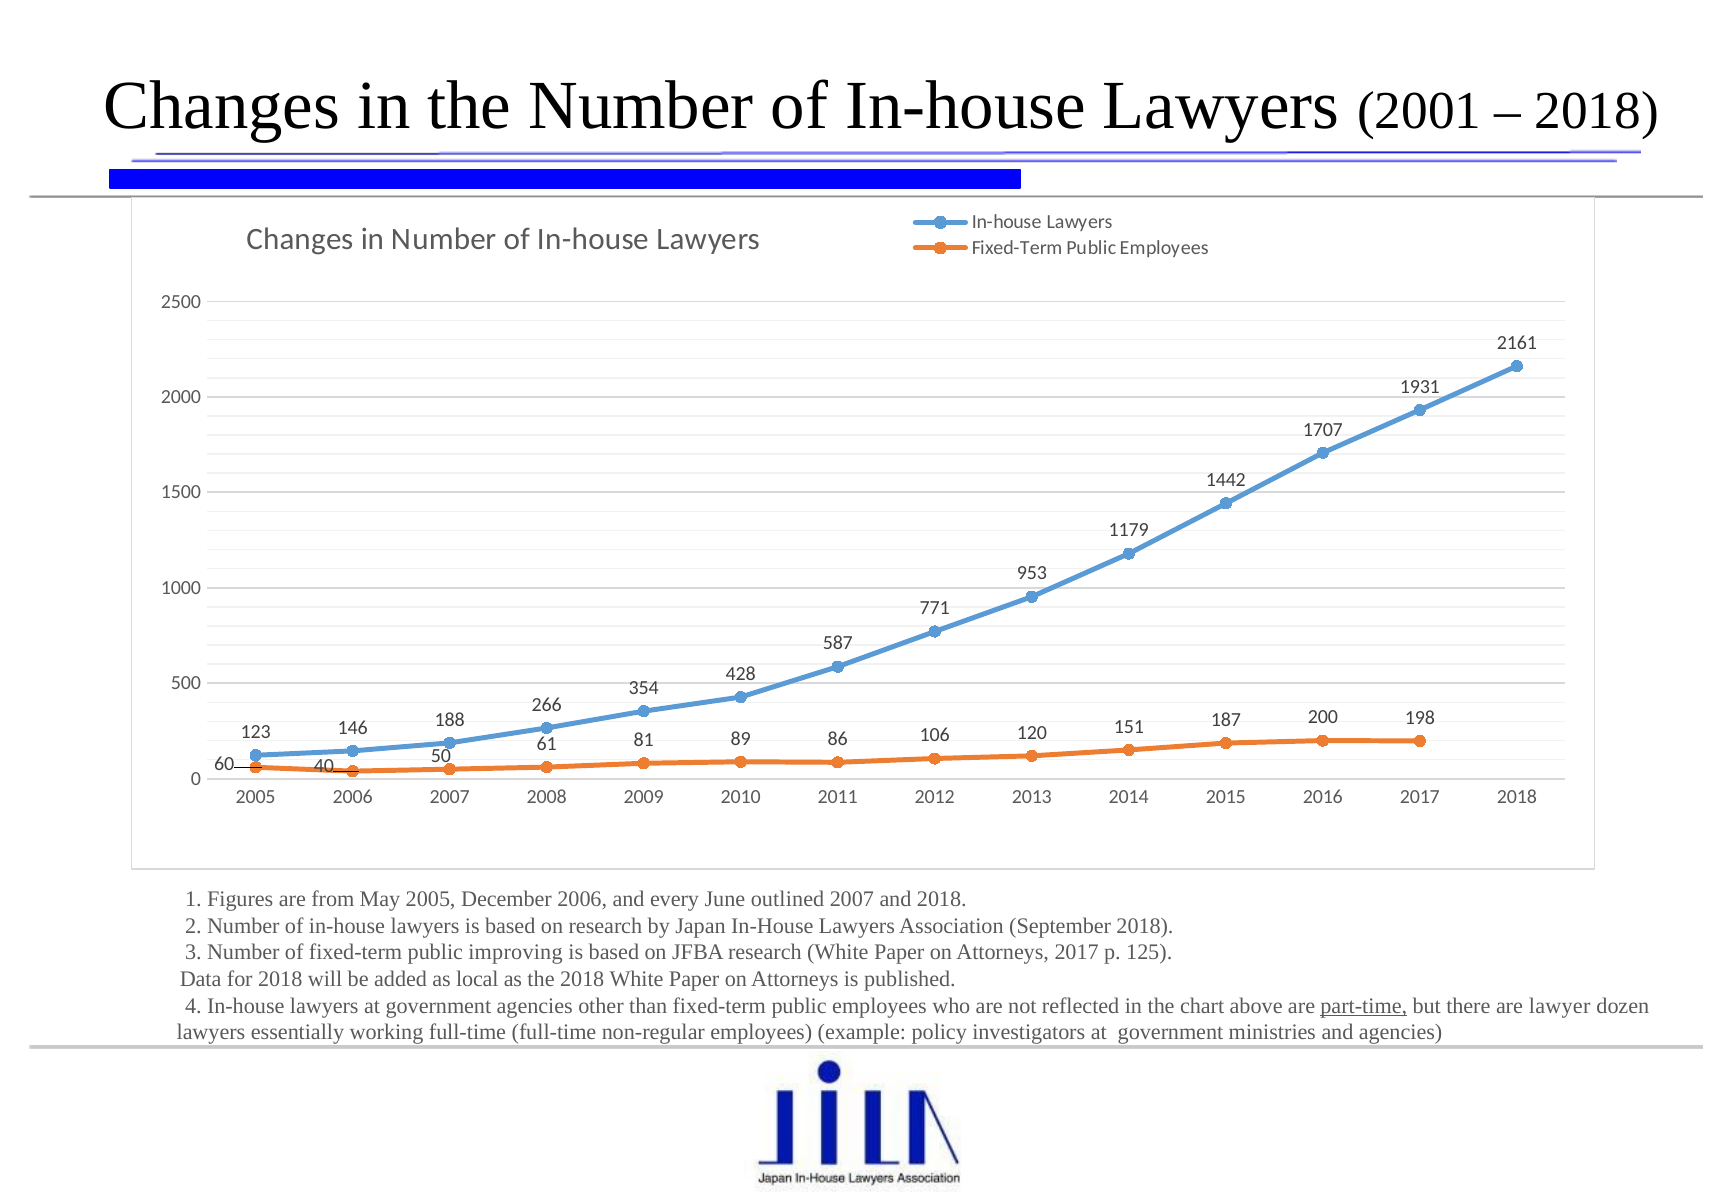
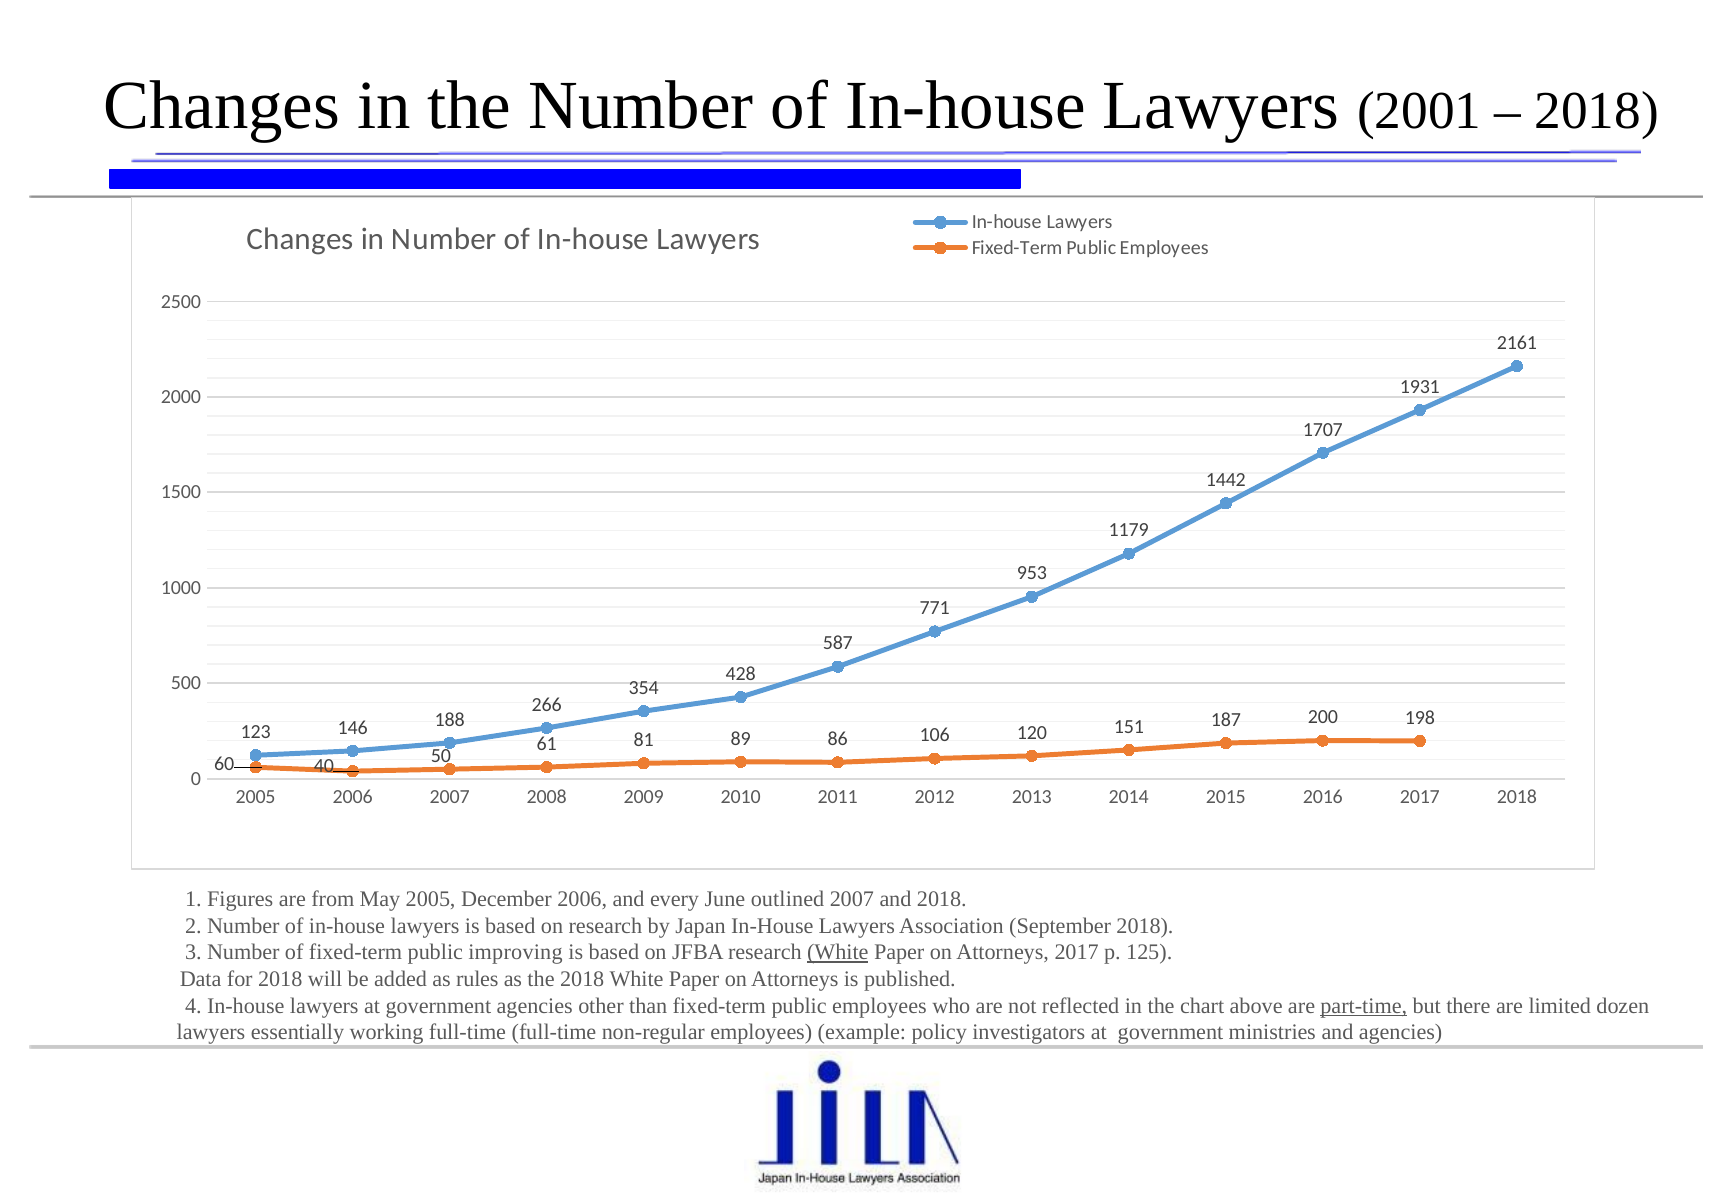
White at (838, 952) underline: none -> present
local: local -> rules
lawyer: lawyer -> limited
